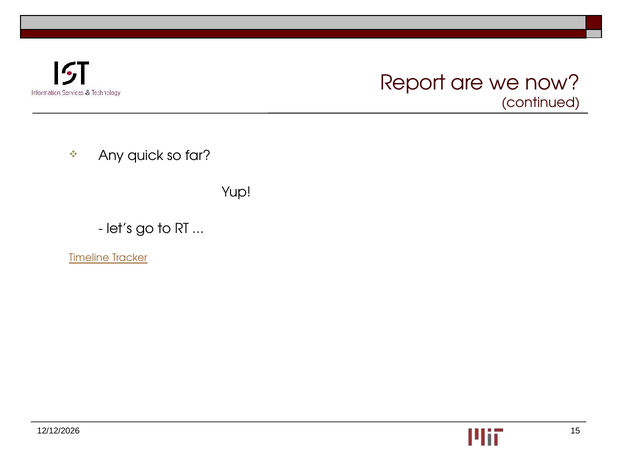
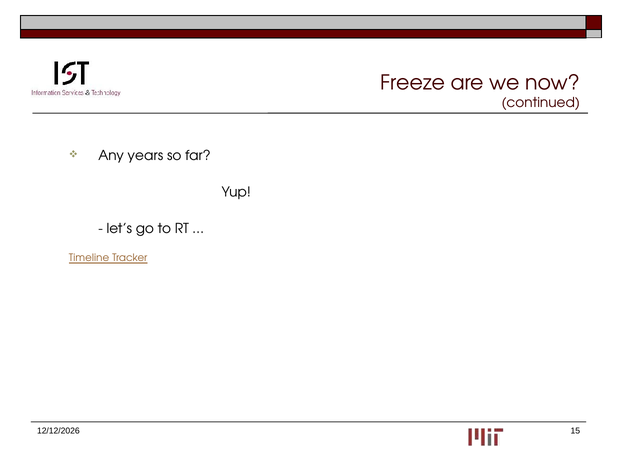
Report: Report -> Freeze
quick: quick -> years
